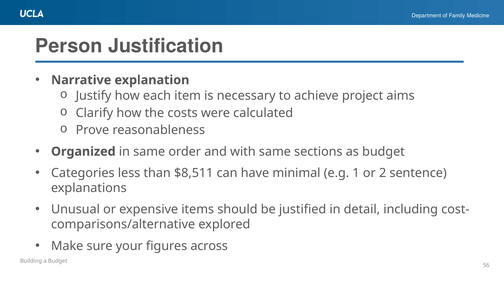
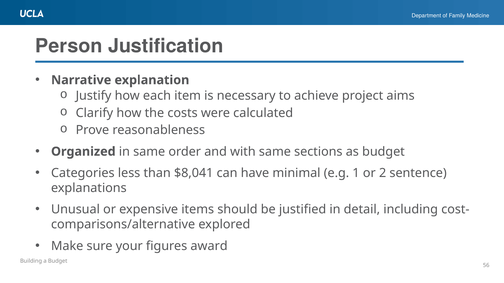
$8,511: $8,511 -> $8,041
across: across -> award
